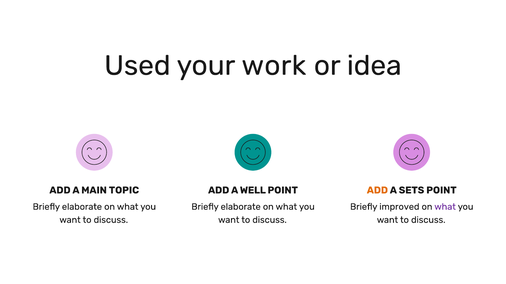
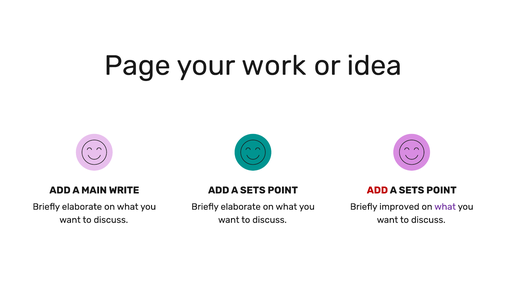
Used: Used -> Page
TOPIC: TOPIC -> WRITE
WELL at (253, 191): WELL -> SETS
ADD at (377, 191) colour: orange -> red
